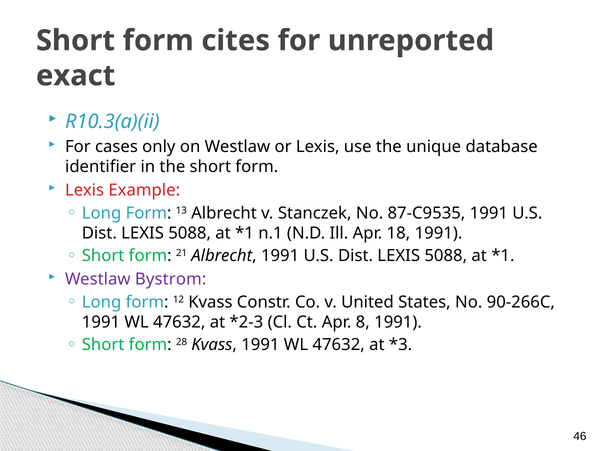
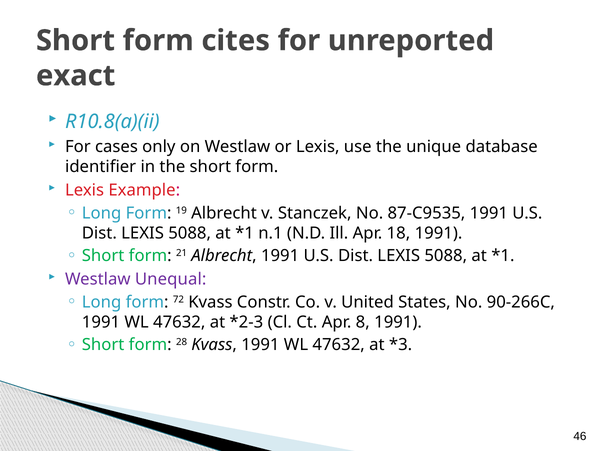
R10.3(a)(ii: R10.3(a)(ii -> R10.8(a)(ii
13: 13 -> 19
Bystrom: Bystrom -> Unequal
12: 12 -> 72
